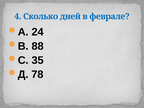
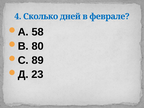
24: 24 -> 58
88: 88 -> 80
35: 35 -> 89
78: 78 -> 23
